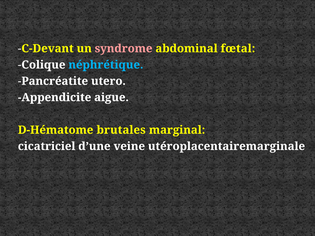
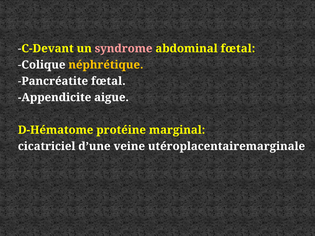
néphrétique colour: light blue -> yellow
Pancréatite utero: utero -> fœtal
brutales: brutales -> protéine
